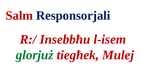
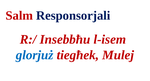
glorjuż colour: green -> blue
